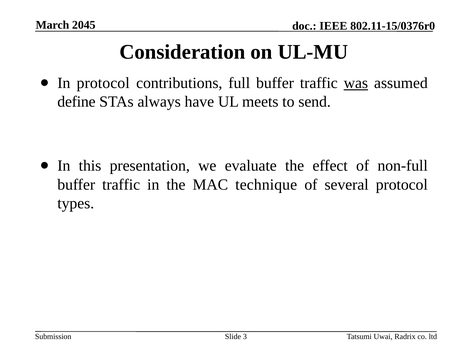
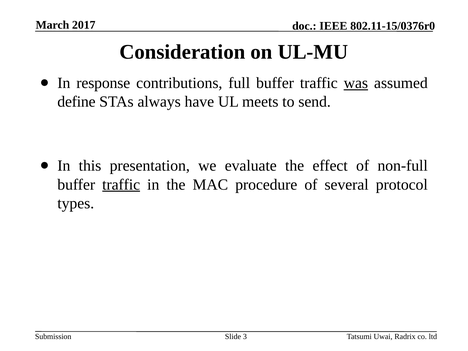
2045: 2045 -> 2017
In protocol: protocol -> response
traffic at (121, 185) underline: none -> present
technique: technique -> procedure
